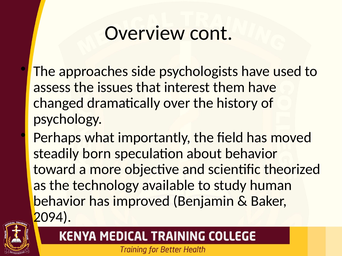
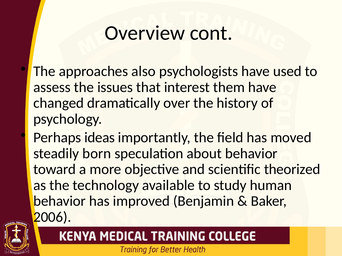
side: side -> also
what: what -> ideas
2094: 2094 -> 2006
